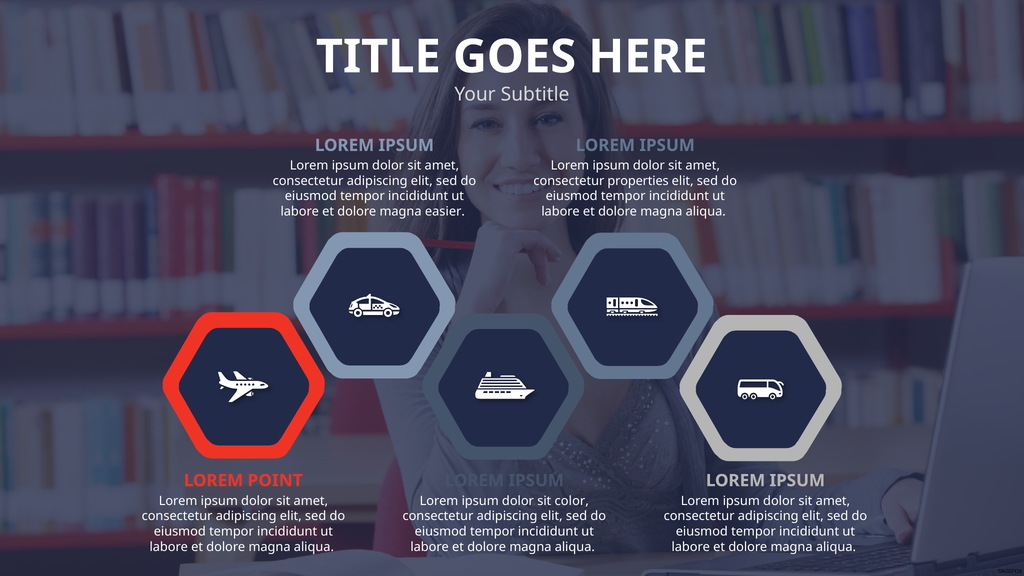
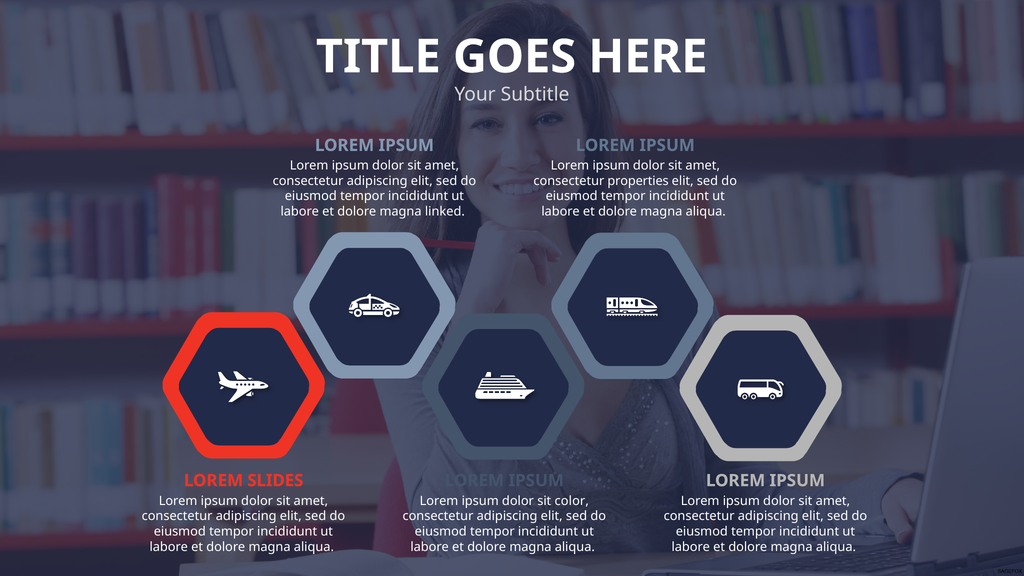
easier: easier -> linked
POINT: POINT -> SLIDES
